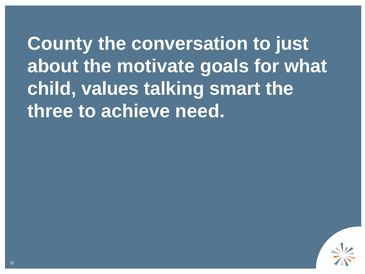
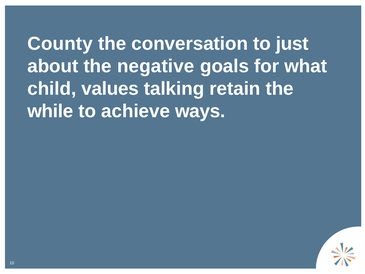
motivate: motivate -> negative
smart: smart -> retain
three: three -> while
need: need -> ways
